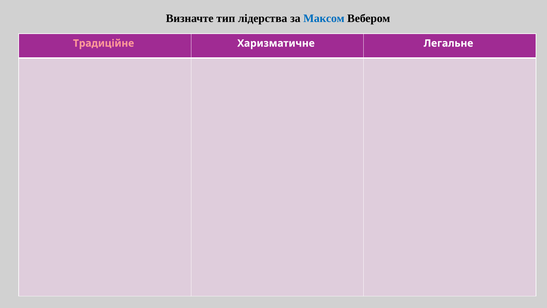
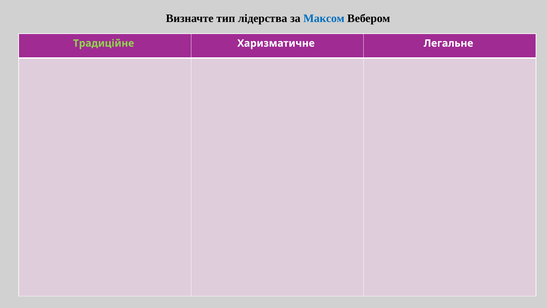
Традиційне colour: pink -> light green
